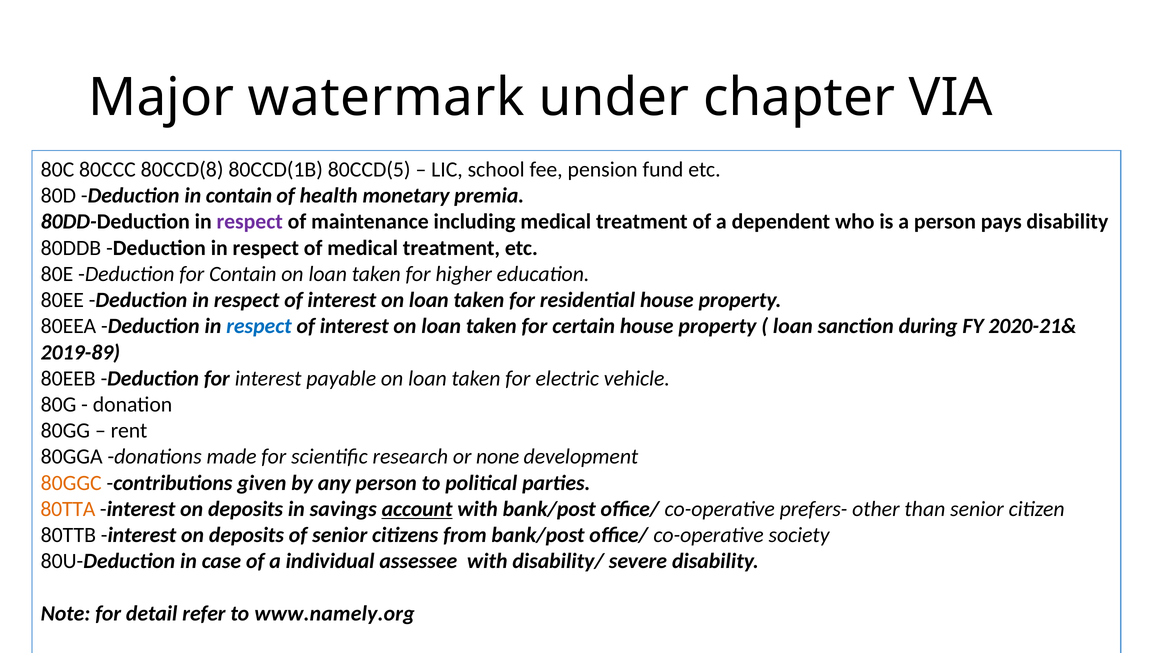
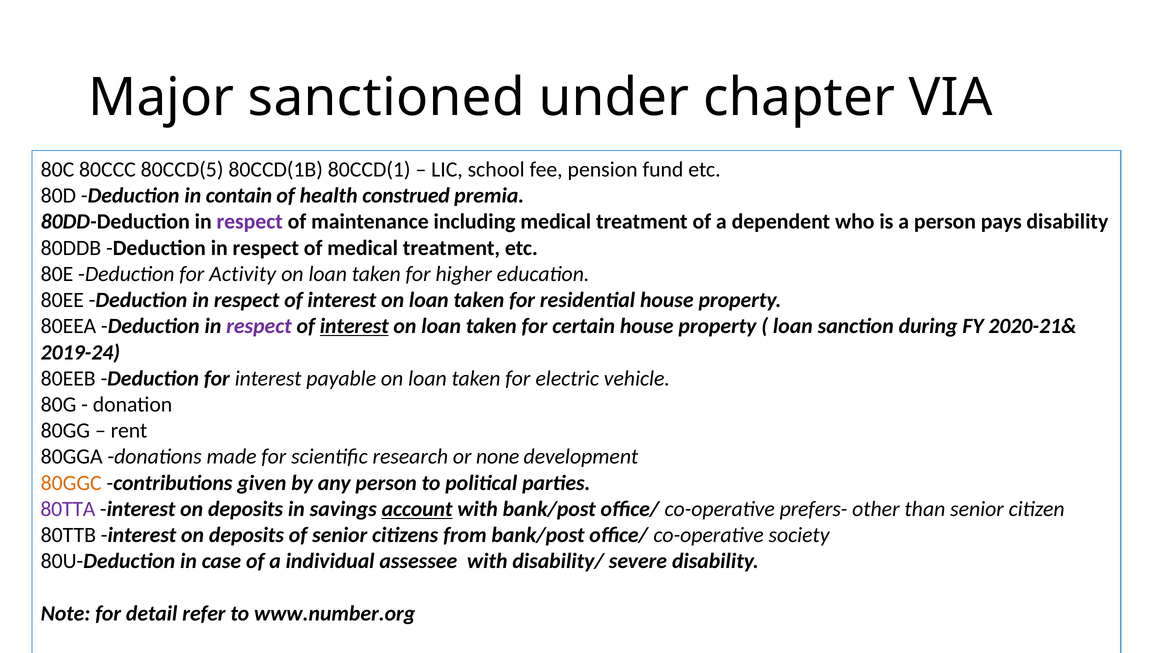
watermark: watermark -> sanctioned
80CCD(8: 80CCD(8 -> 80CCD(5
80CCD(5: 80CCD(5 -> 80CCD(1
monetary: monetary -> construed
for Contain: Contain -> Activity
respect at (259, 326) colour: blue -> purple
interest at (354, 326) underline: none -> present
2019-89: 2019-89 -> 2019-24
80TTA colour: orange -> purple
www.namely.org: www.namely.org -> www.number.org
